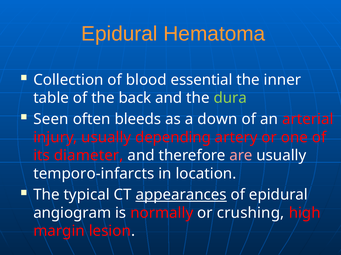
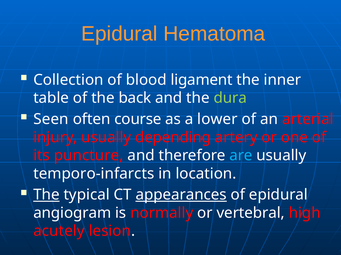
essential: essential -> ligament
bleeds: bleeds -> course
down: down -> lower
diameter: diameter -> puncture
are colour: pink -> light blue
The at (46, 195) underline: none -> present
crushing: crushing -> vertebral
margin: margin -> acutely
